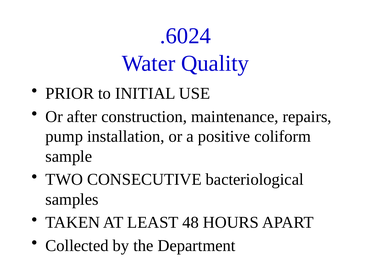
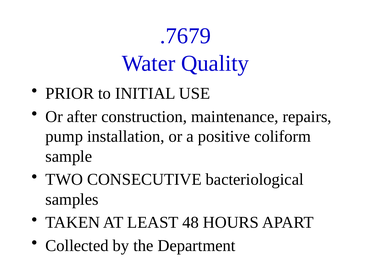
.6024: .6024 -> .7679
